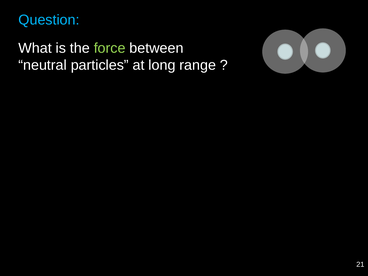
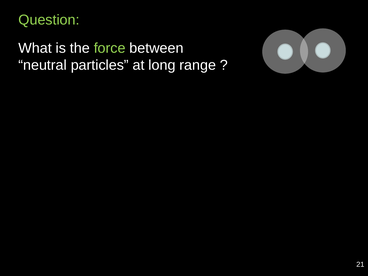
Question colour: light blue -> light green
